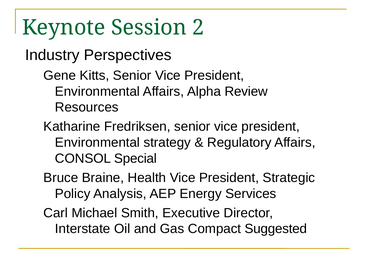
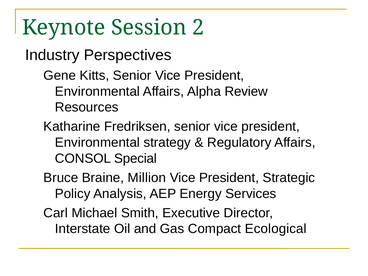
Health: Health -> Million
Suggested: Suggested -> Ecological
